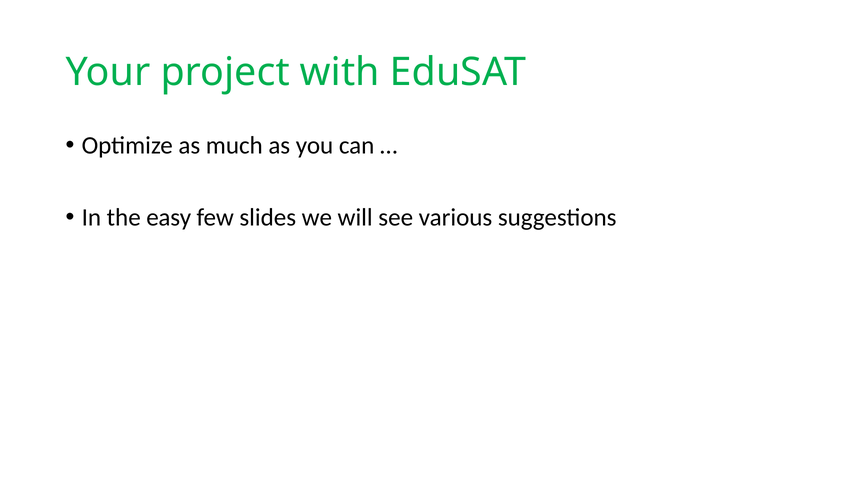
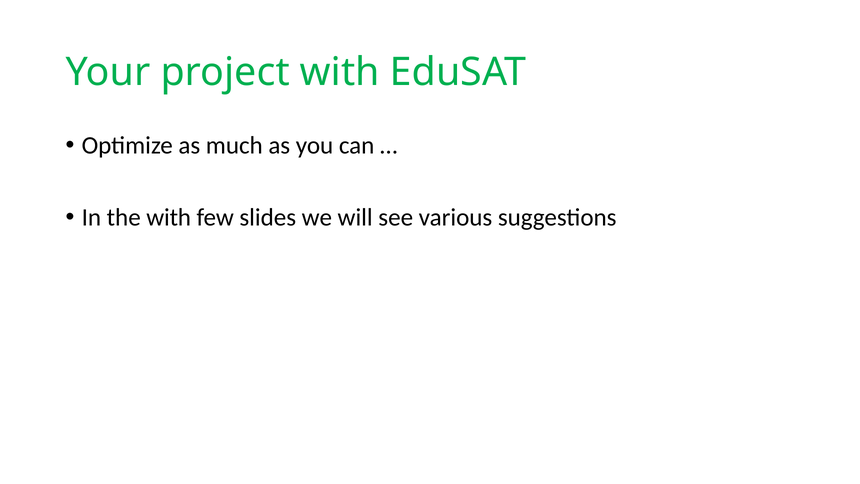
the easy: easy -> with
